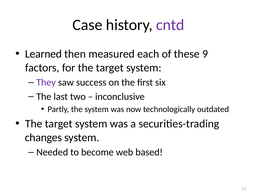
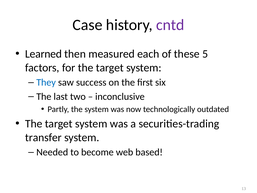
9: 9 -> 5
They colour: purple -> blue
changes: changes -> transfer
